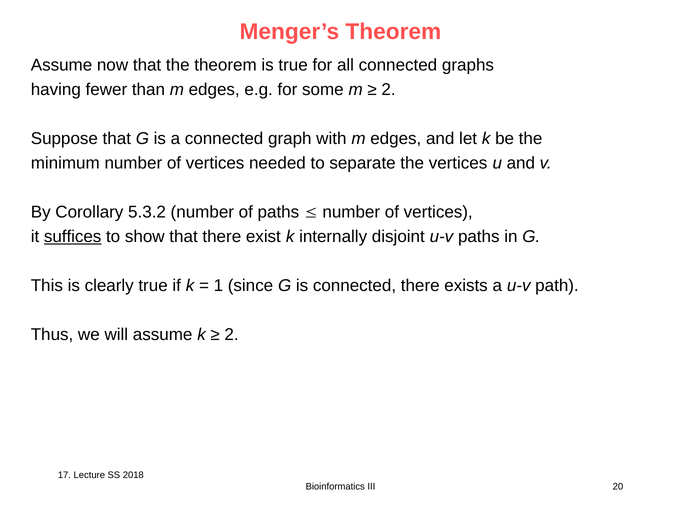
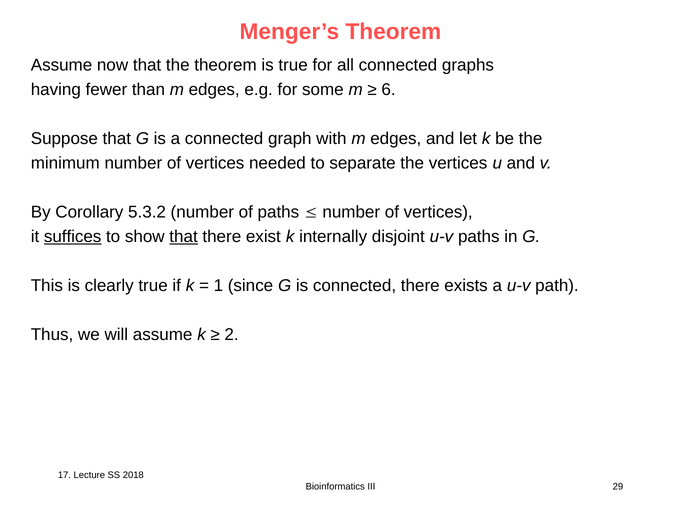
2 at (389, 90): 2 -> 6
that at (184, 237) underline: none -> present
20: 20 -> 29
